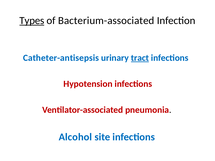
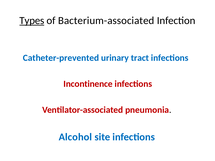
Catheter-antisepsis: Catheter-antisepsis -> Catheter-prevented
tract underline: present -> none
Hypotension: Hypotension -> Incontinence
